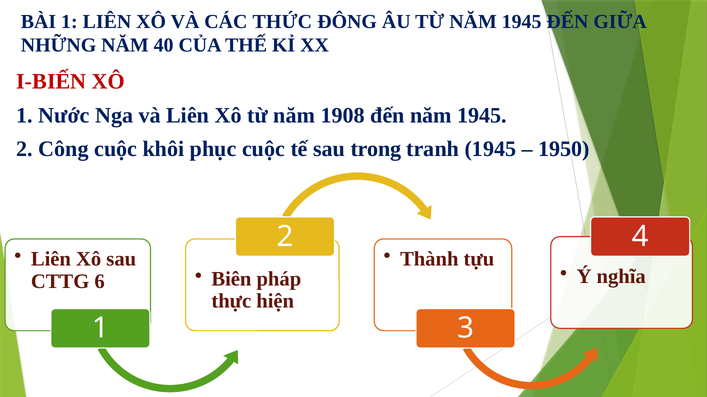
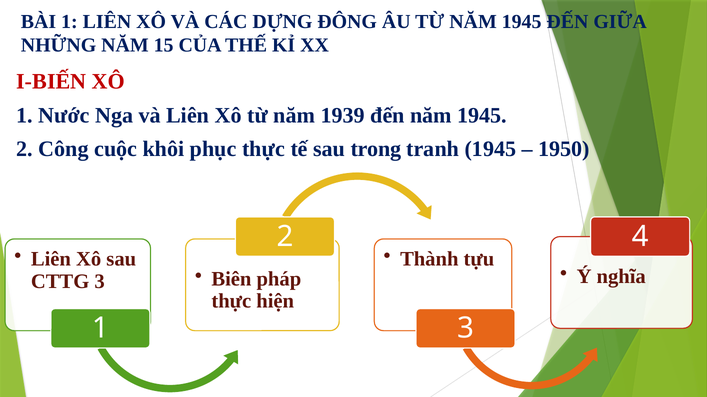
THỨC: THỨC -> DỰNG
40: 40 -> 15
1908: 1908 -> 1939
phục cuộc: cuộc -> thực
6 at (100, 282): 6 -> 3
